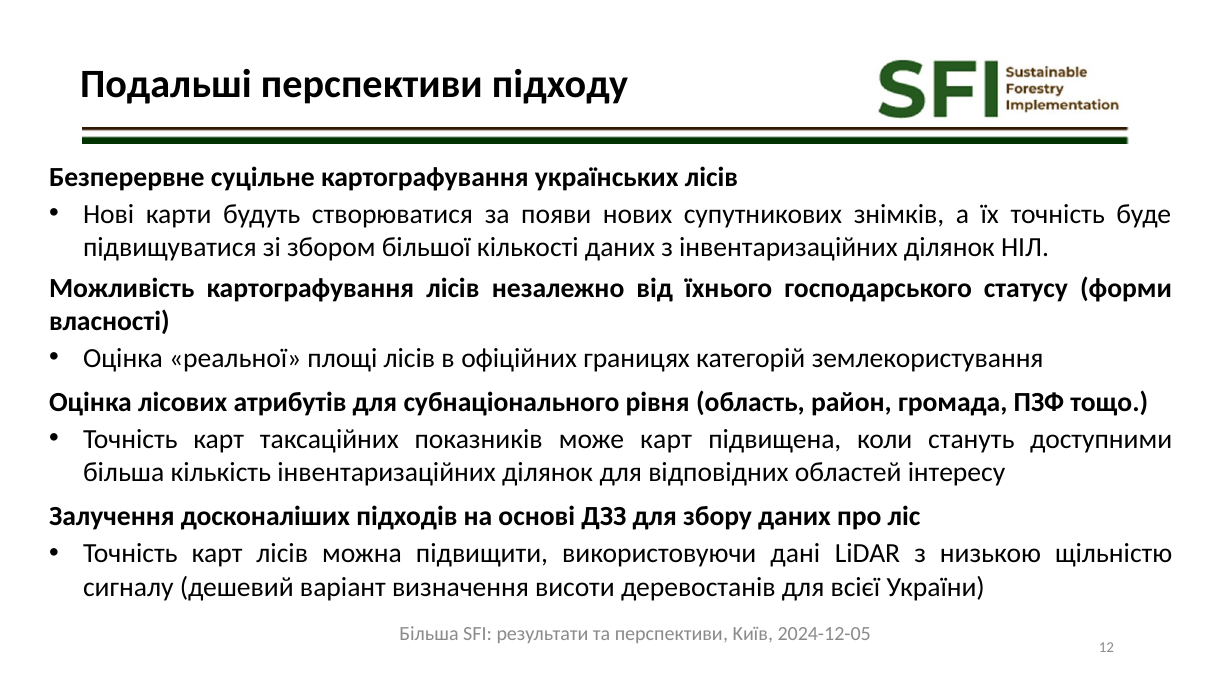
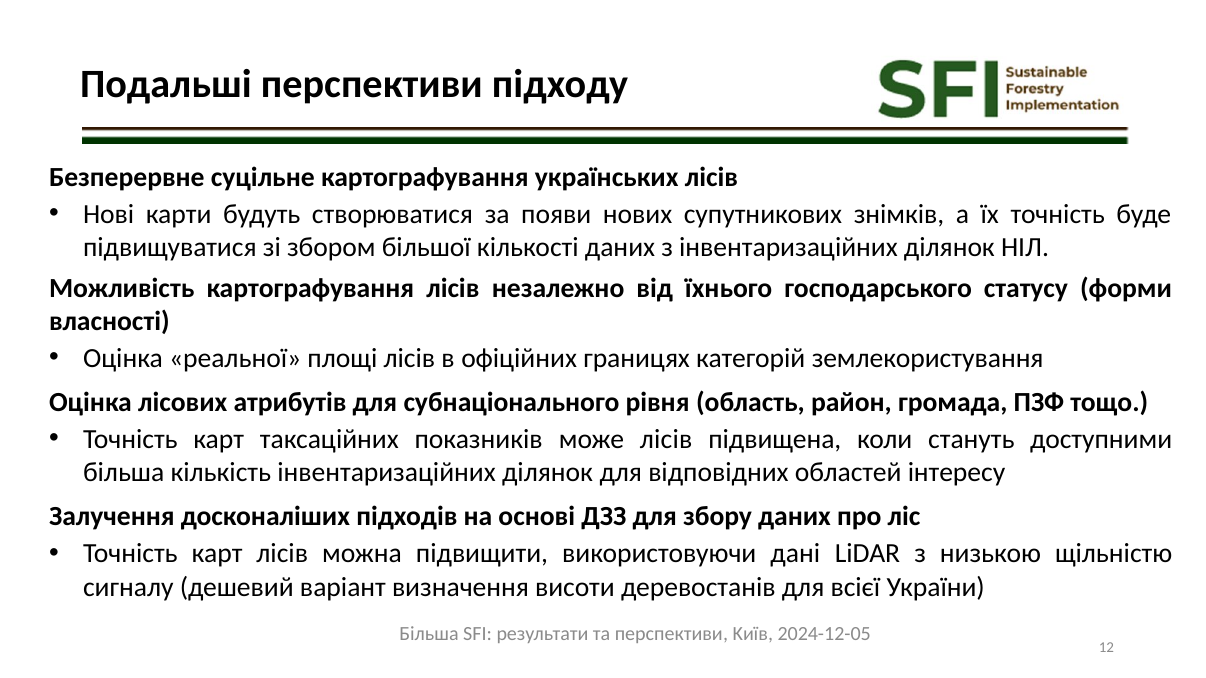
може карт: карт -> лісів
